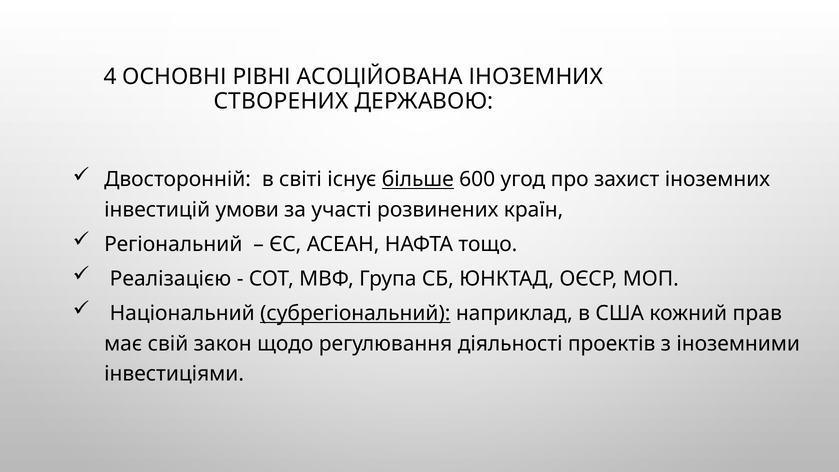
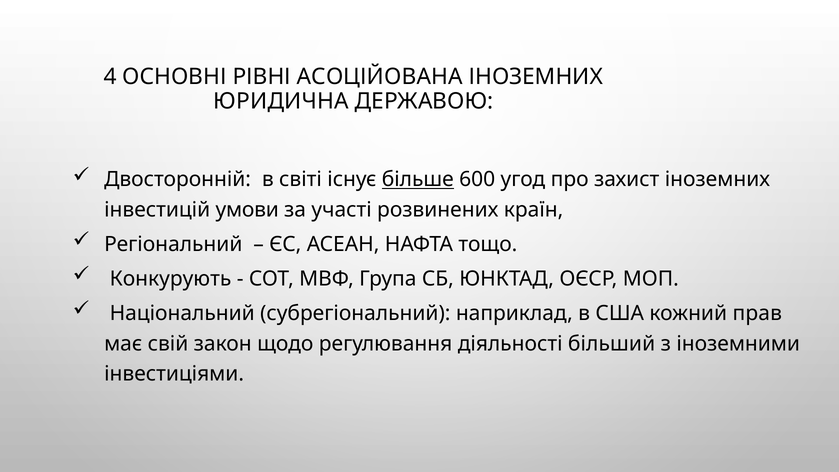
СТВОРЕНИХ: СТВОРЕНИХ -> ЮРИДИЧНА
Реалізацією: Реалізацією -> Конкурують
субрегіональний underline: present -> none
проектів: проектів -> більший
